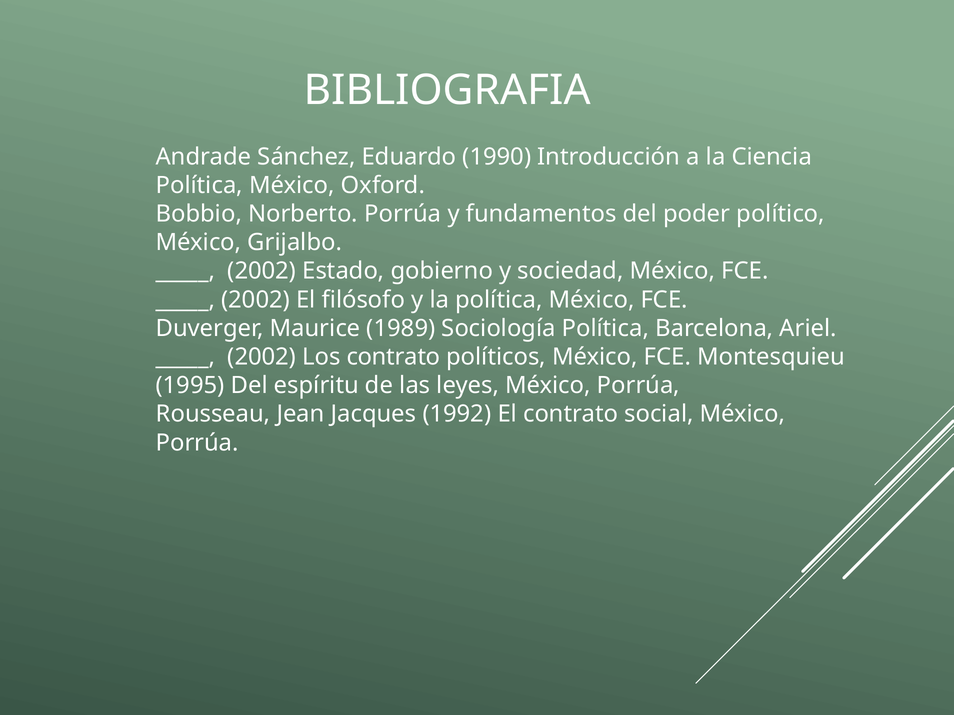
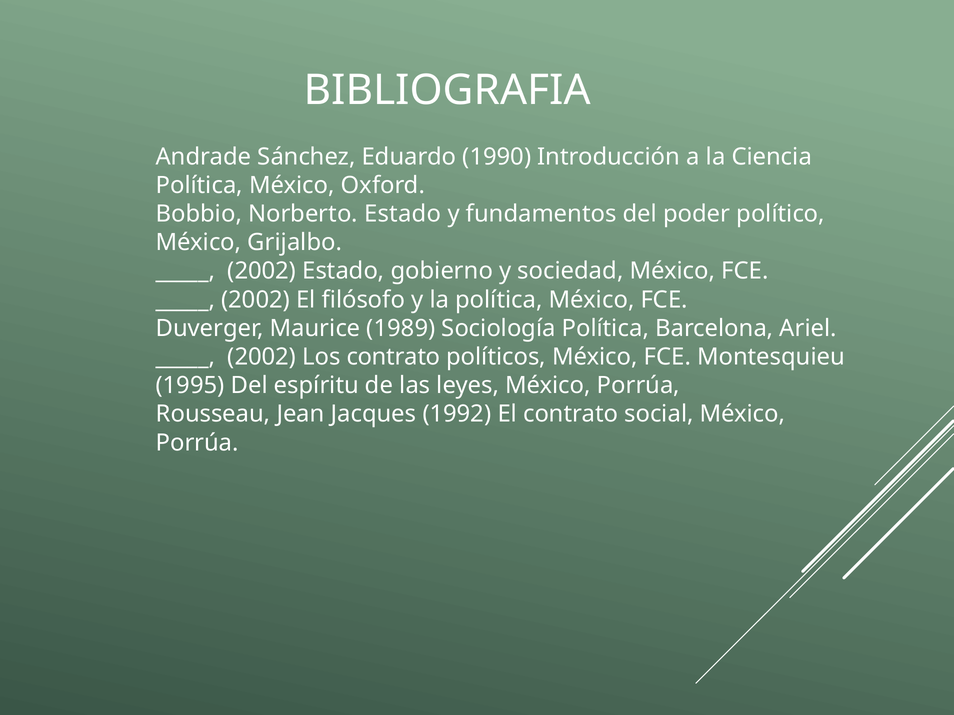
Norberto Porrúa: Porrúa -> Estado
